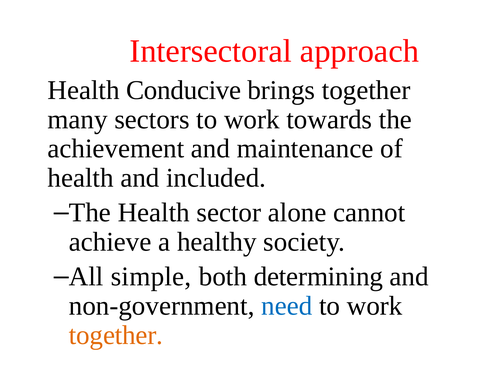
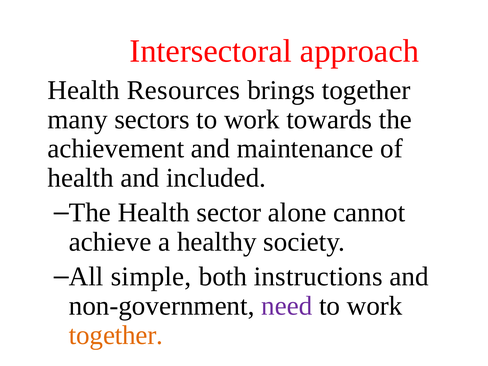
Conducive: Conducive -> Resources
determining: determining -> instructions
need colour: blue -> purple
